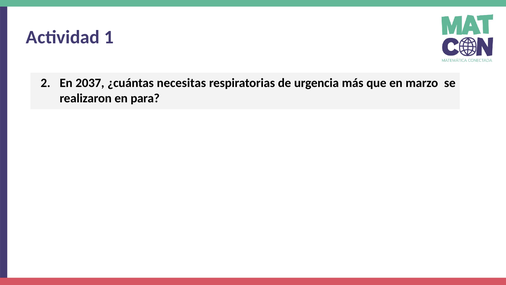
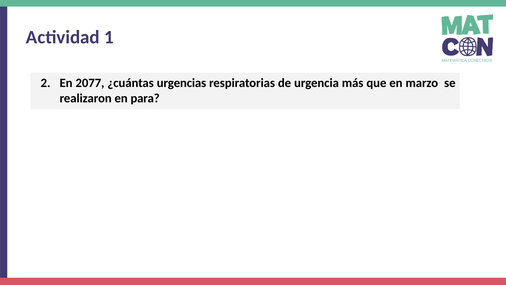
2037: 2037 -> 2077
necesitas: necesitas -> urgencias
